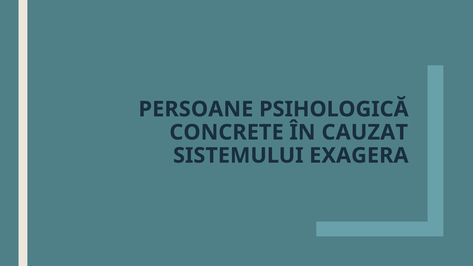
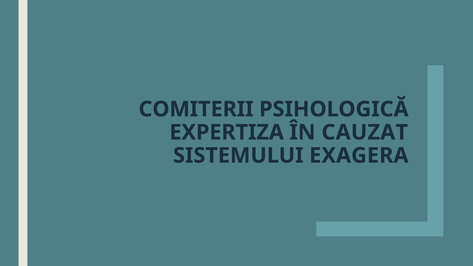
PERSOANE: PERSOANE -> COMITERII
CONCRETE: CONCRETE -> EXPERTIZA
